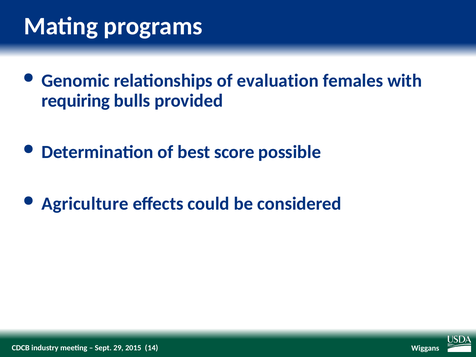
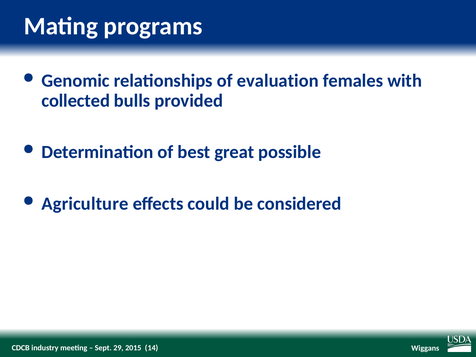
requiring: requiring -> collected
score: score -> great
